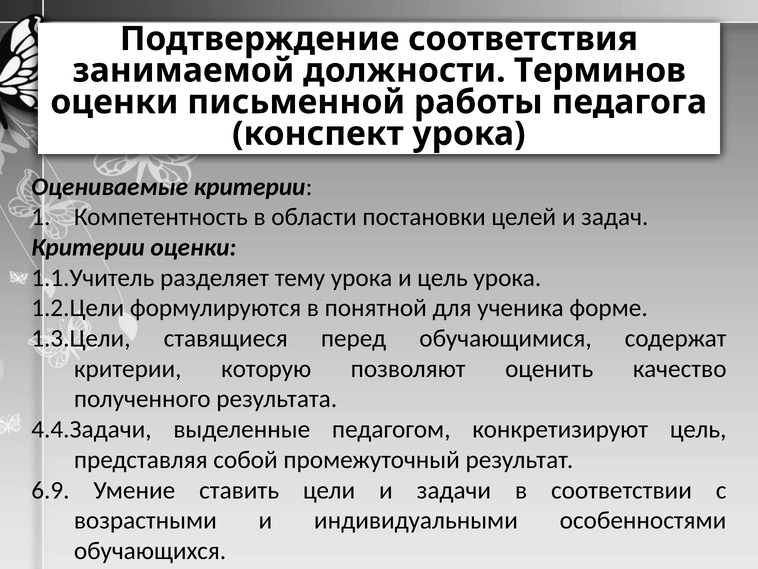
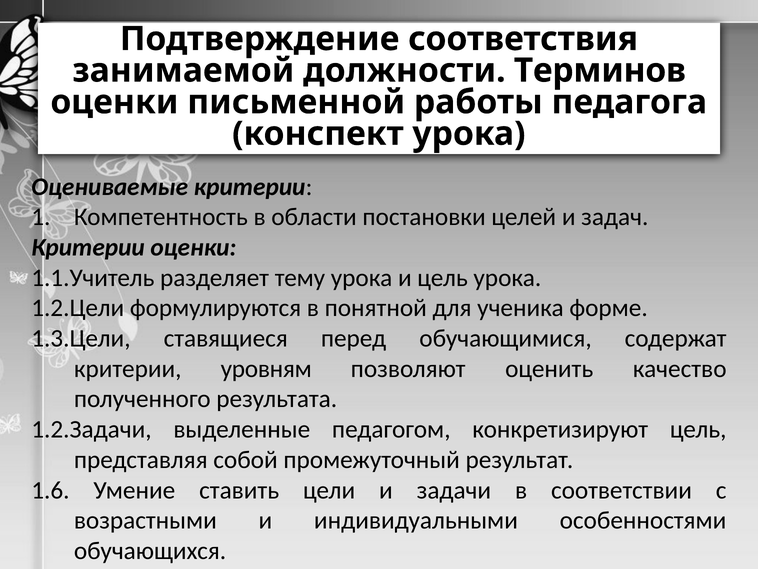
которую: которую -> уровням
4.4.Задачи: 4.4.Задачи -> 1.2.Задачи
6.9: 6.9 -> 1.6
